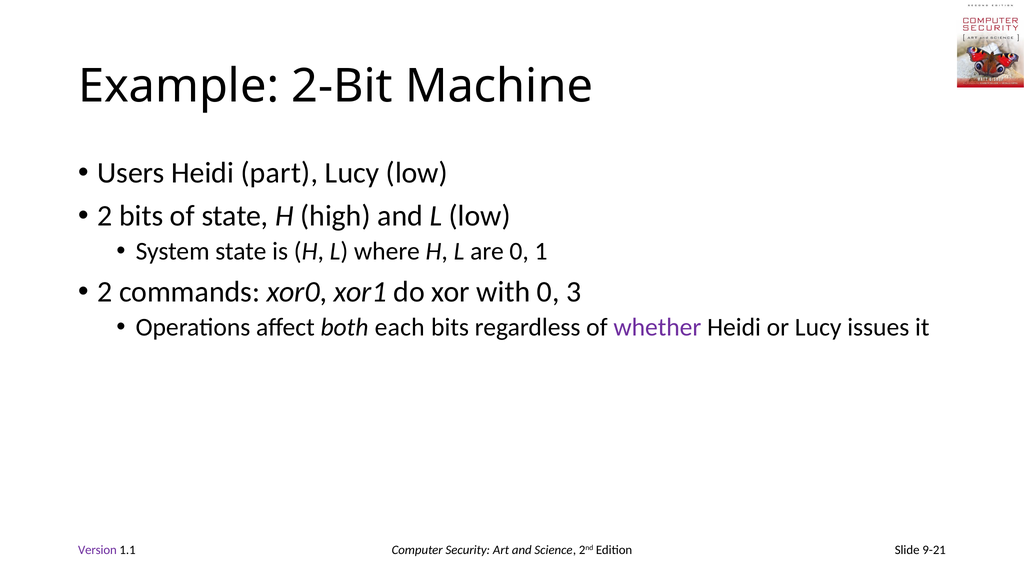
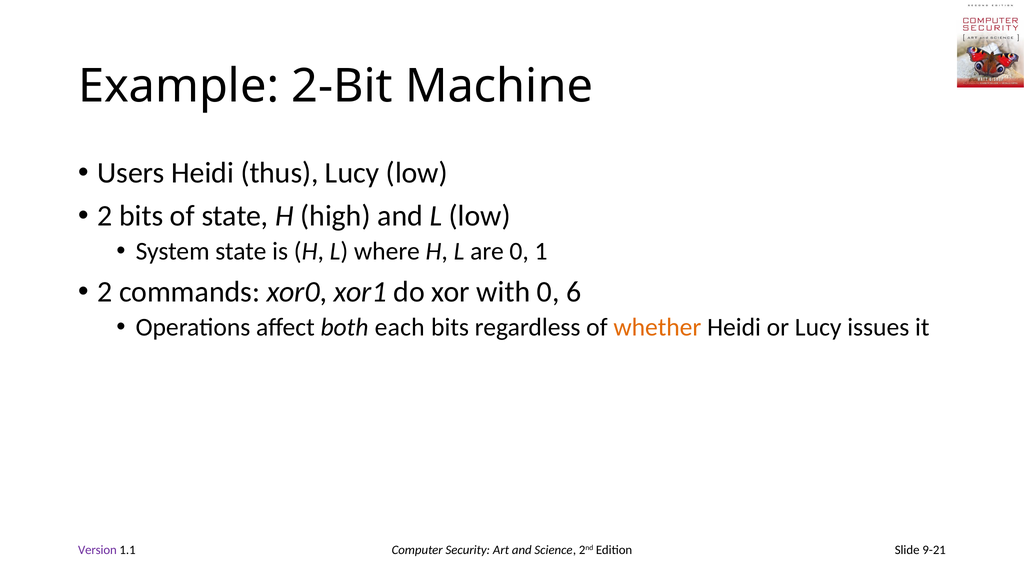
part: part -> thus
3: 3 -> 6
whether colour: purple -> orange
